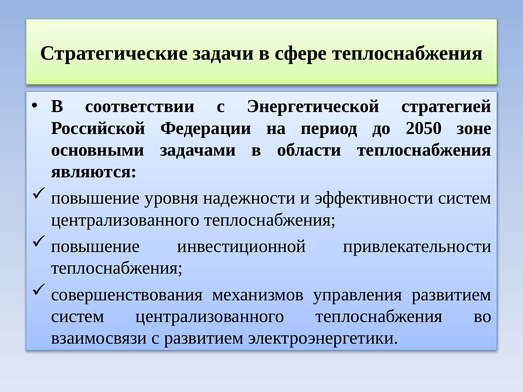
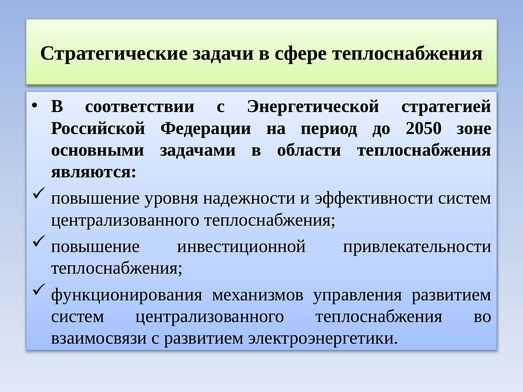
совершенствования: совершенствования -> функционирования
